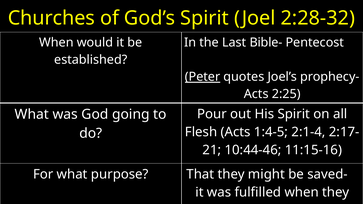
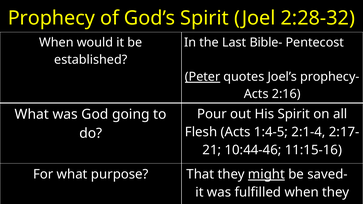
Churches: Churches -> Prophecy
2:25: 2:25 -> 2:16
might underline: none -> present
